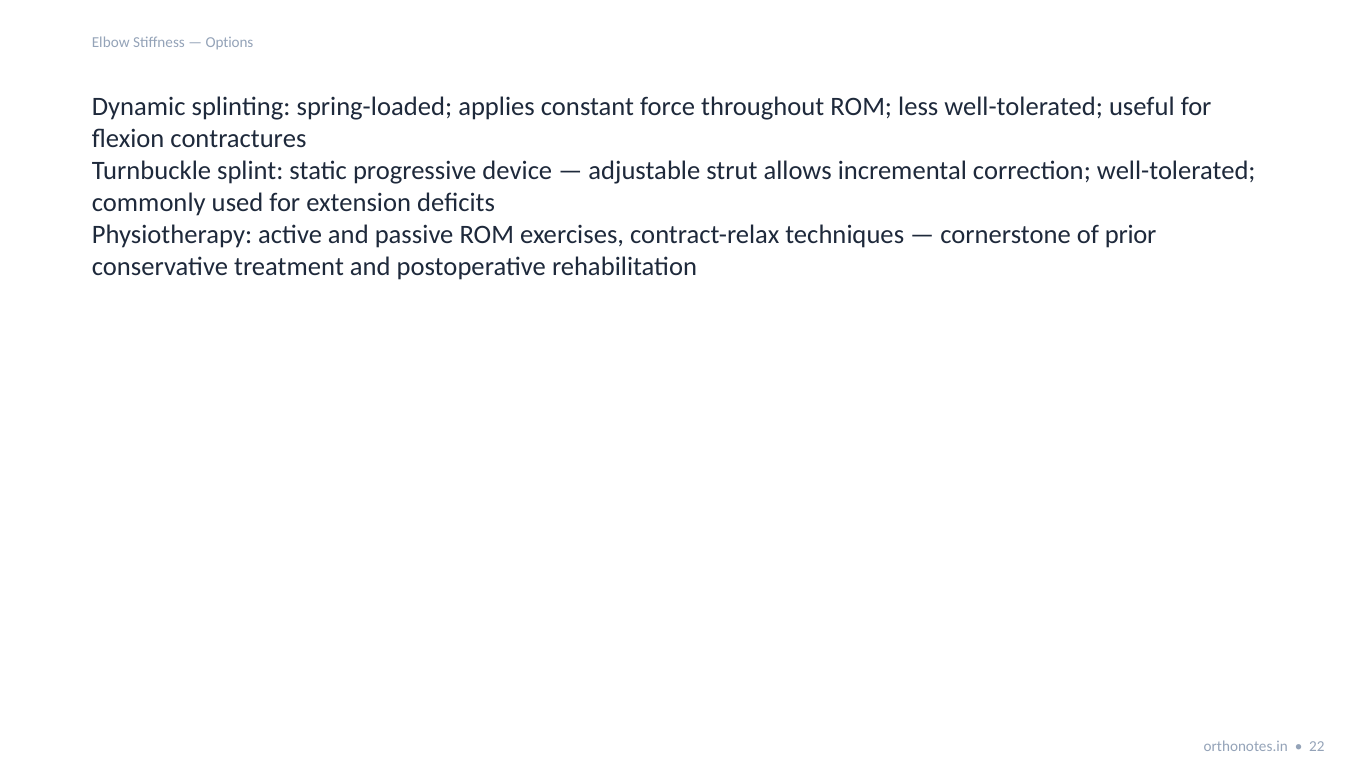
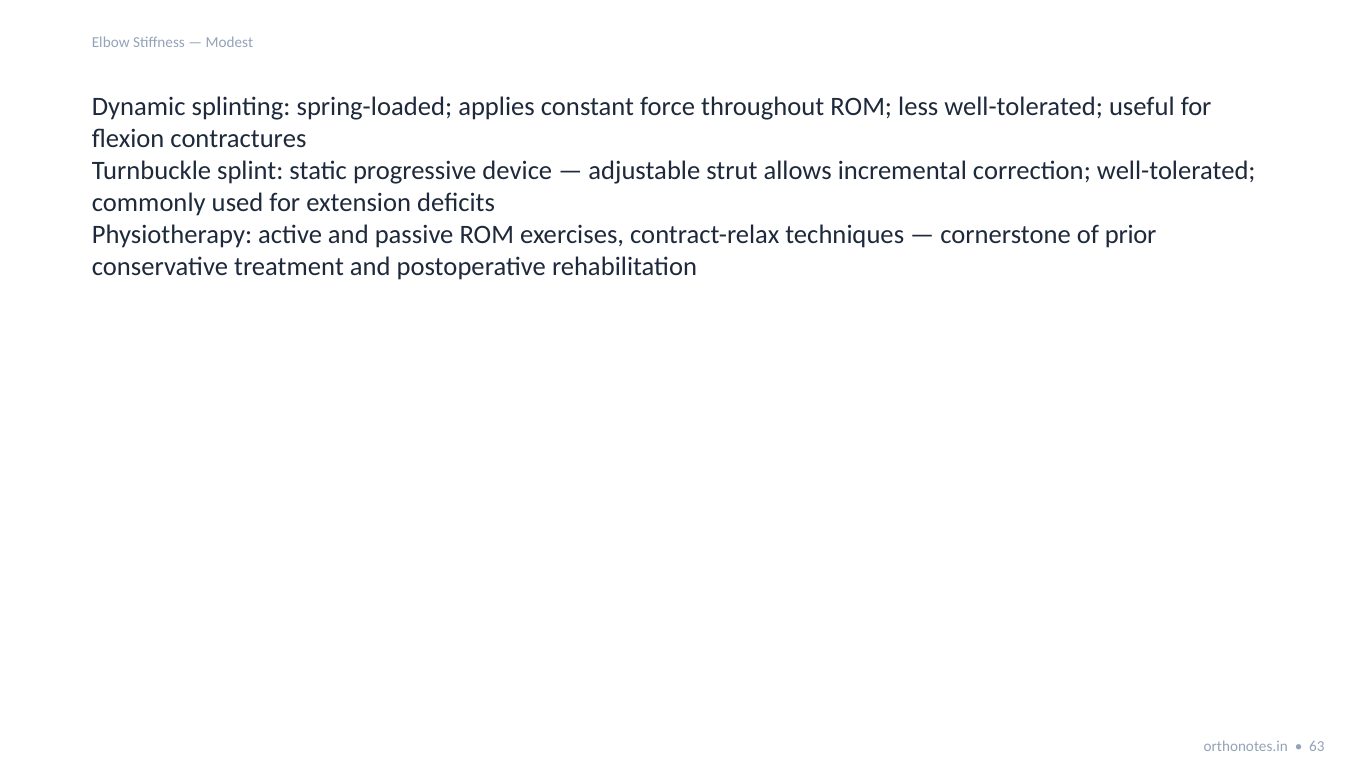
Options: Options -> Modest
22: 22 -> 63
